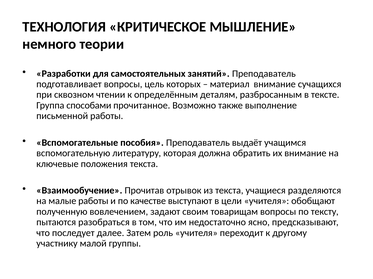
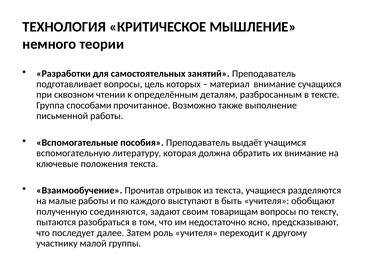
качестве: качестве -> каждого
цели: цели -> быть
вовлечением: вовлечением -> соединяются
